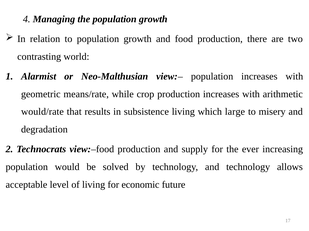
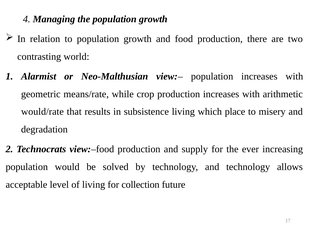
large: large -> place
economic: economic -> collection
